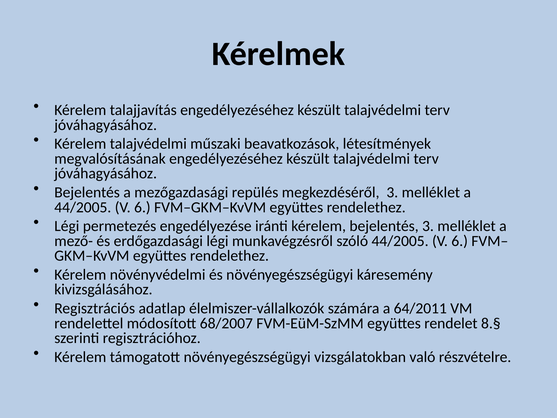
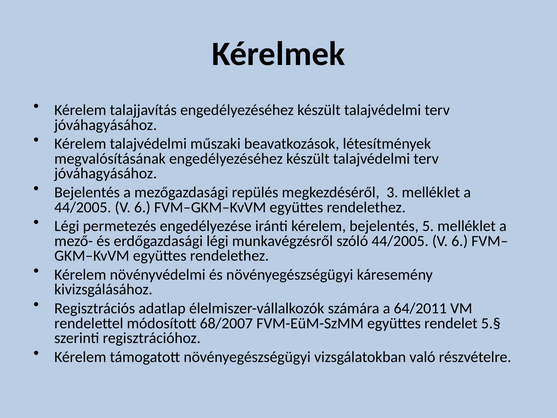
bejelentés 3: 3 -> 5
8.§: 8.§ -> 5.§
